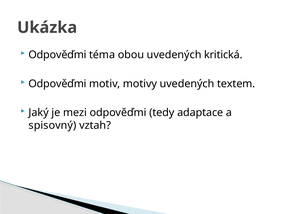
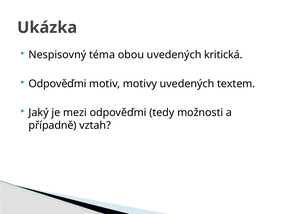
Odpověďmi at (57, 55): Odpověďmi -> Nespisovný
adaptace: adaptace -> možnosti
spisovný: spisovný -> případně
